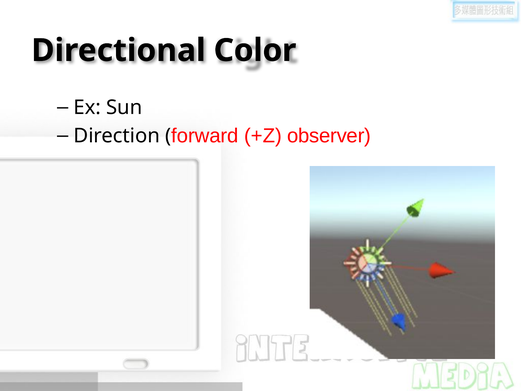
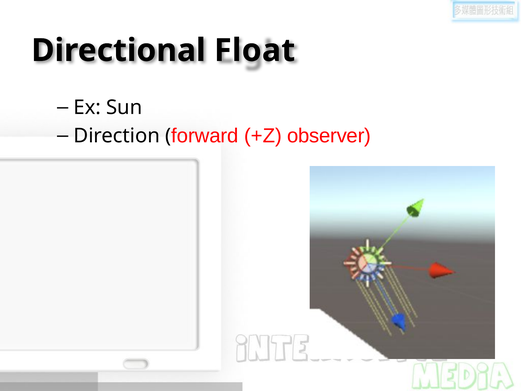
Color: Color -> Float
